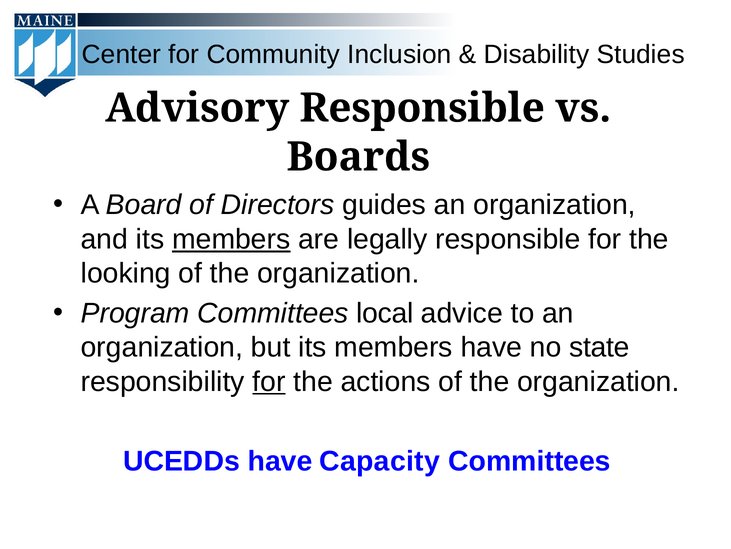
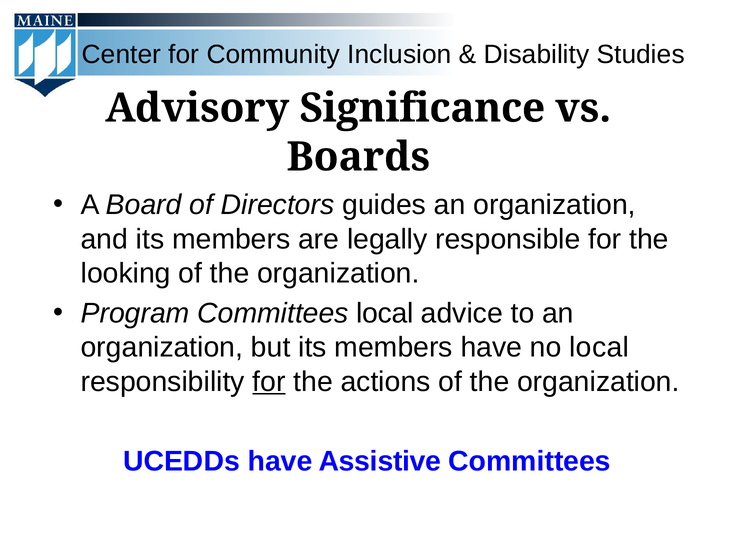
Advisory Responsible: Responsible -> Significance
members at (231, 239) underline: present -> none
no state: state -> local
Capacity: Capacity -> Assistive
